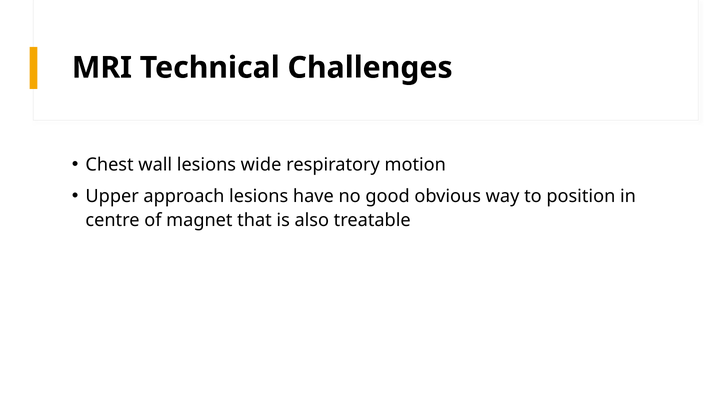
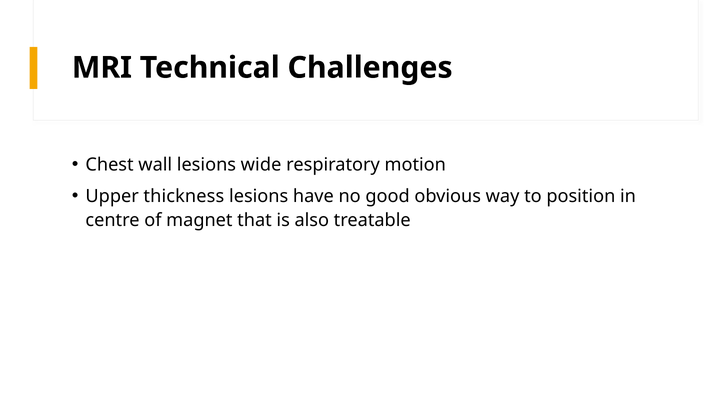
approach: approach -> thickness
